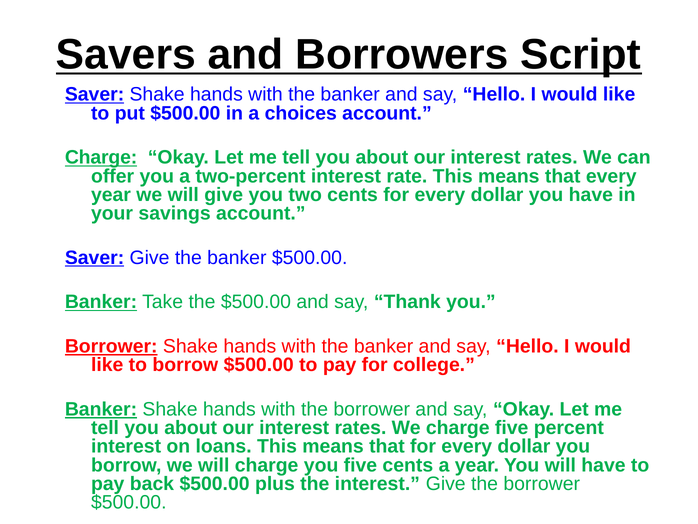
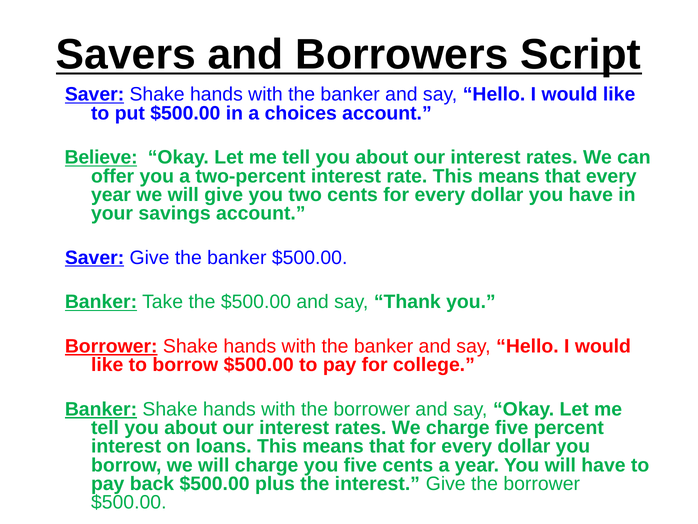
Charge at (101, 157): Charge -> Believe
